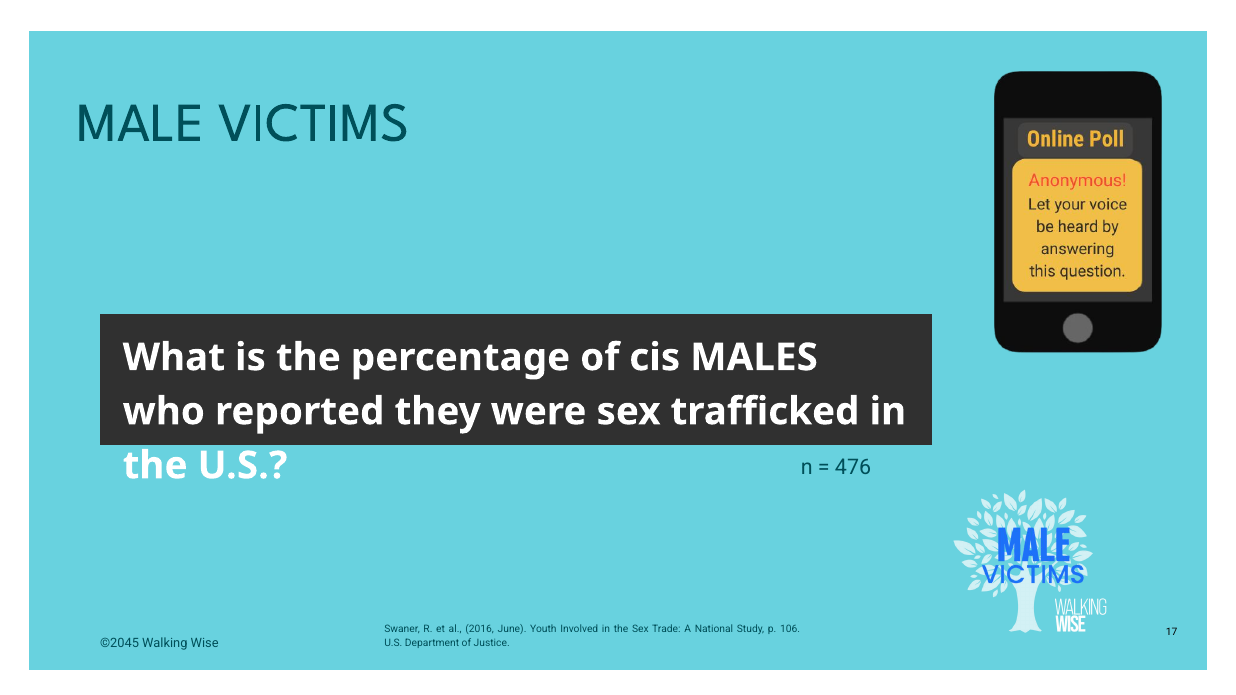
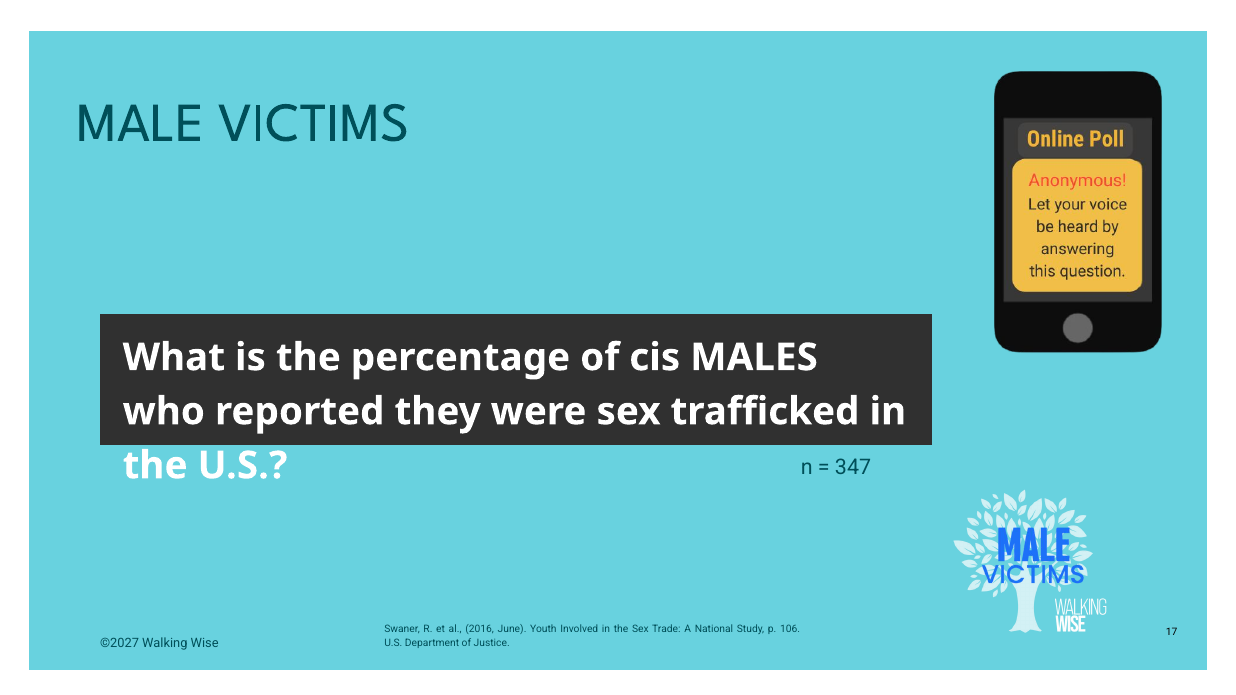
476: 476 -> 347
©2045: ©2045 -> ©2027
